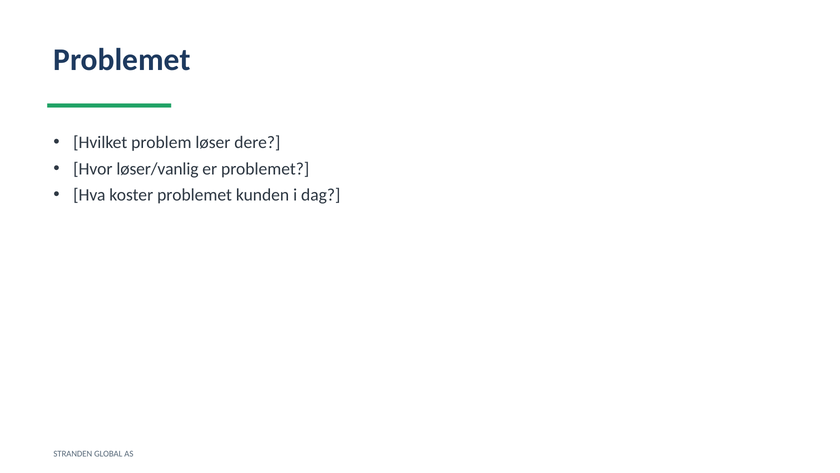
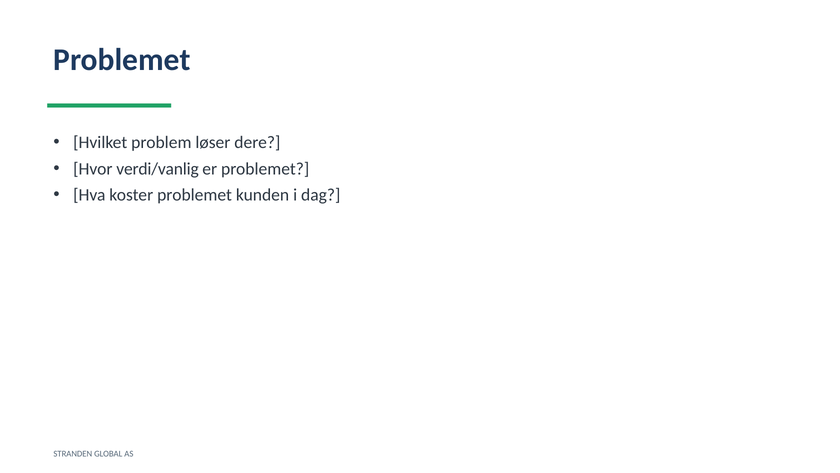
løser/vanlig: løser/vanlig -> verdi/vanlig
